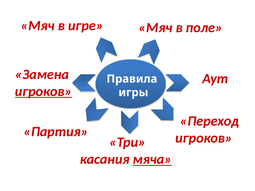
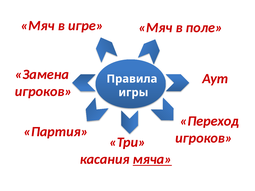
игроков at (44, 91) underline: present -> none
